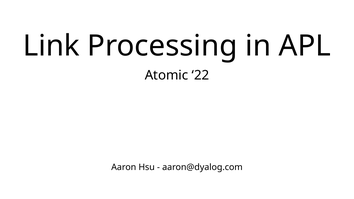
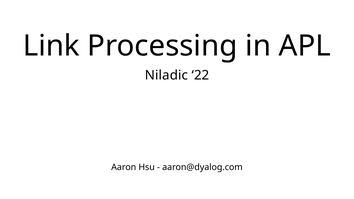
Atomic: Atomic -> Niladic
